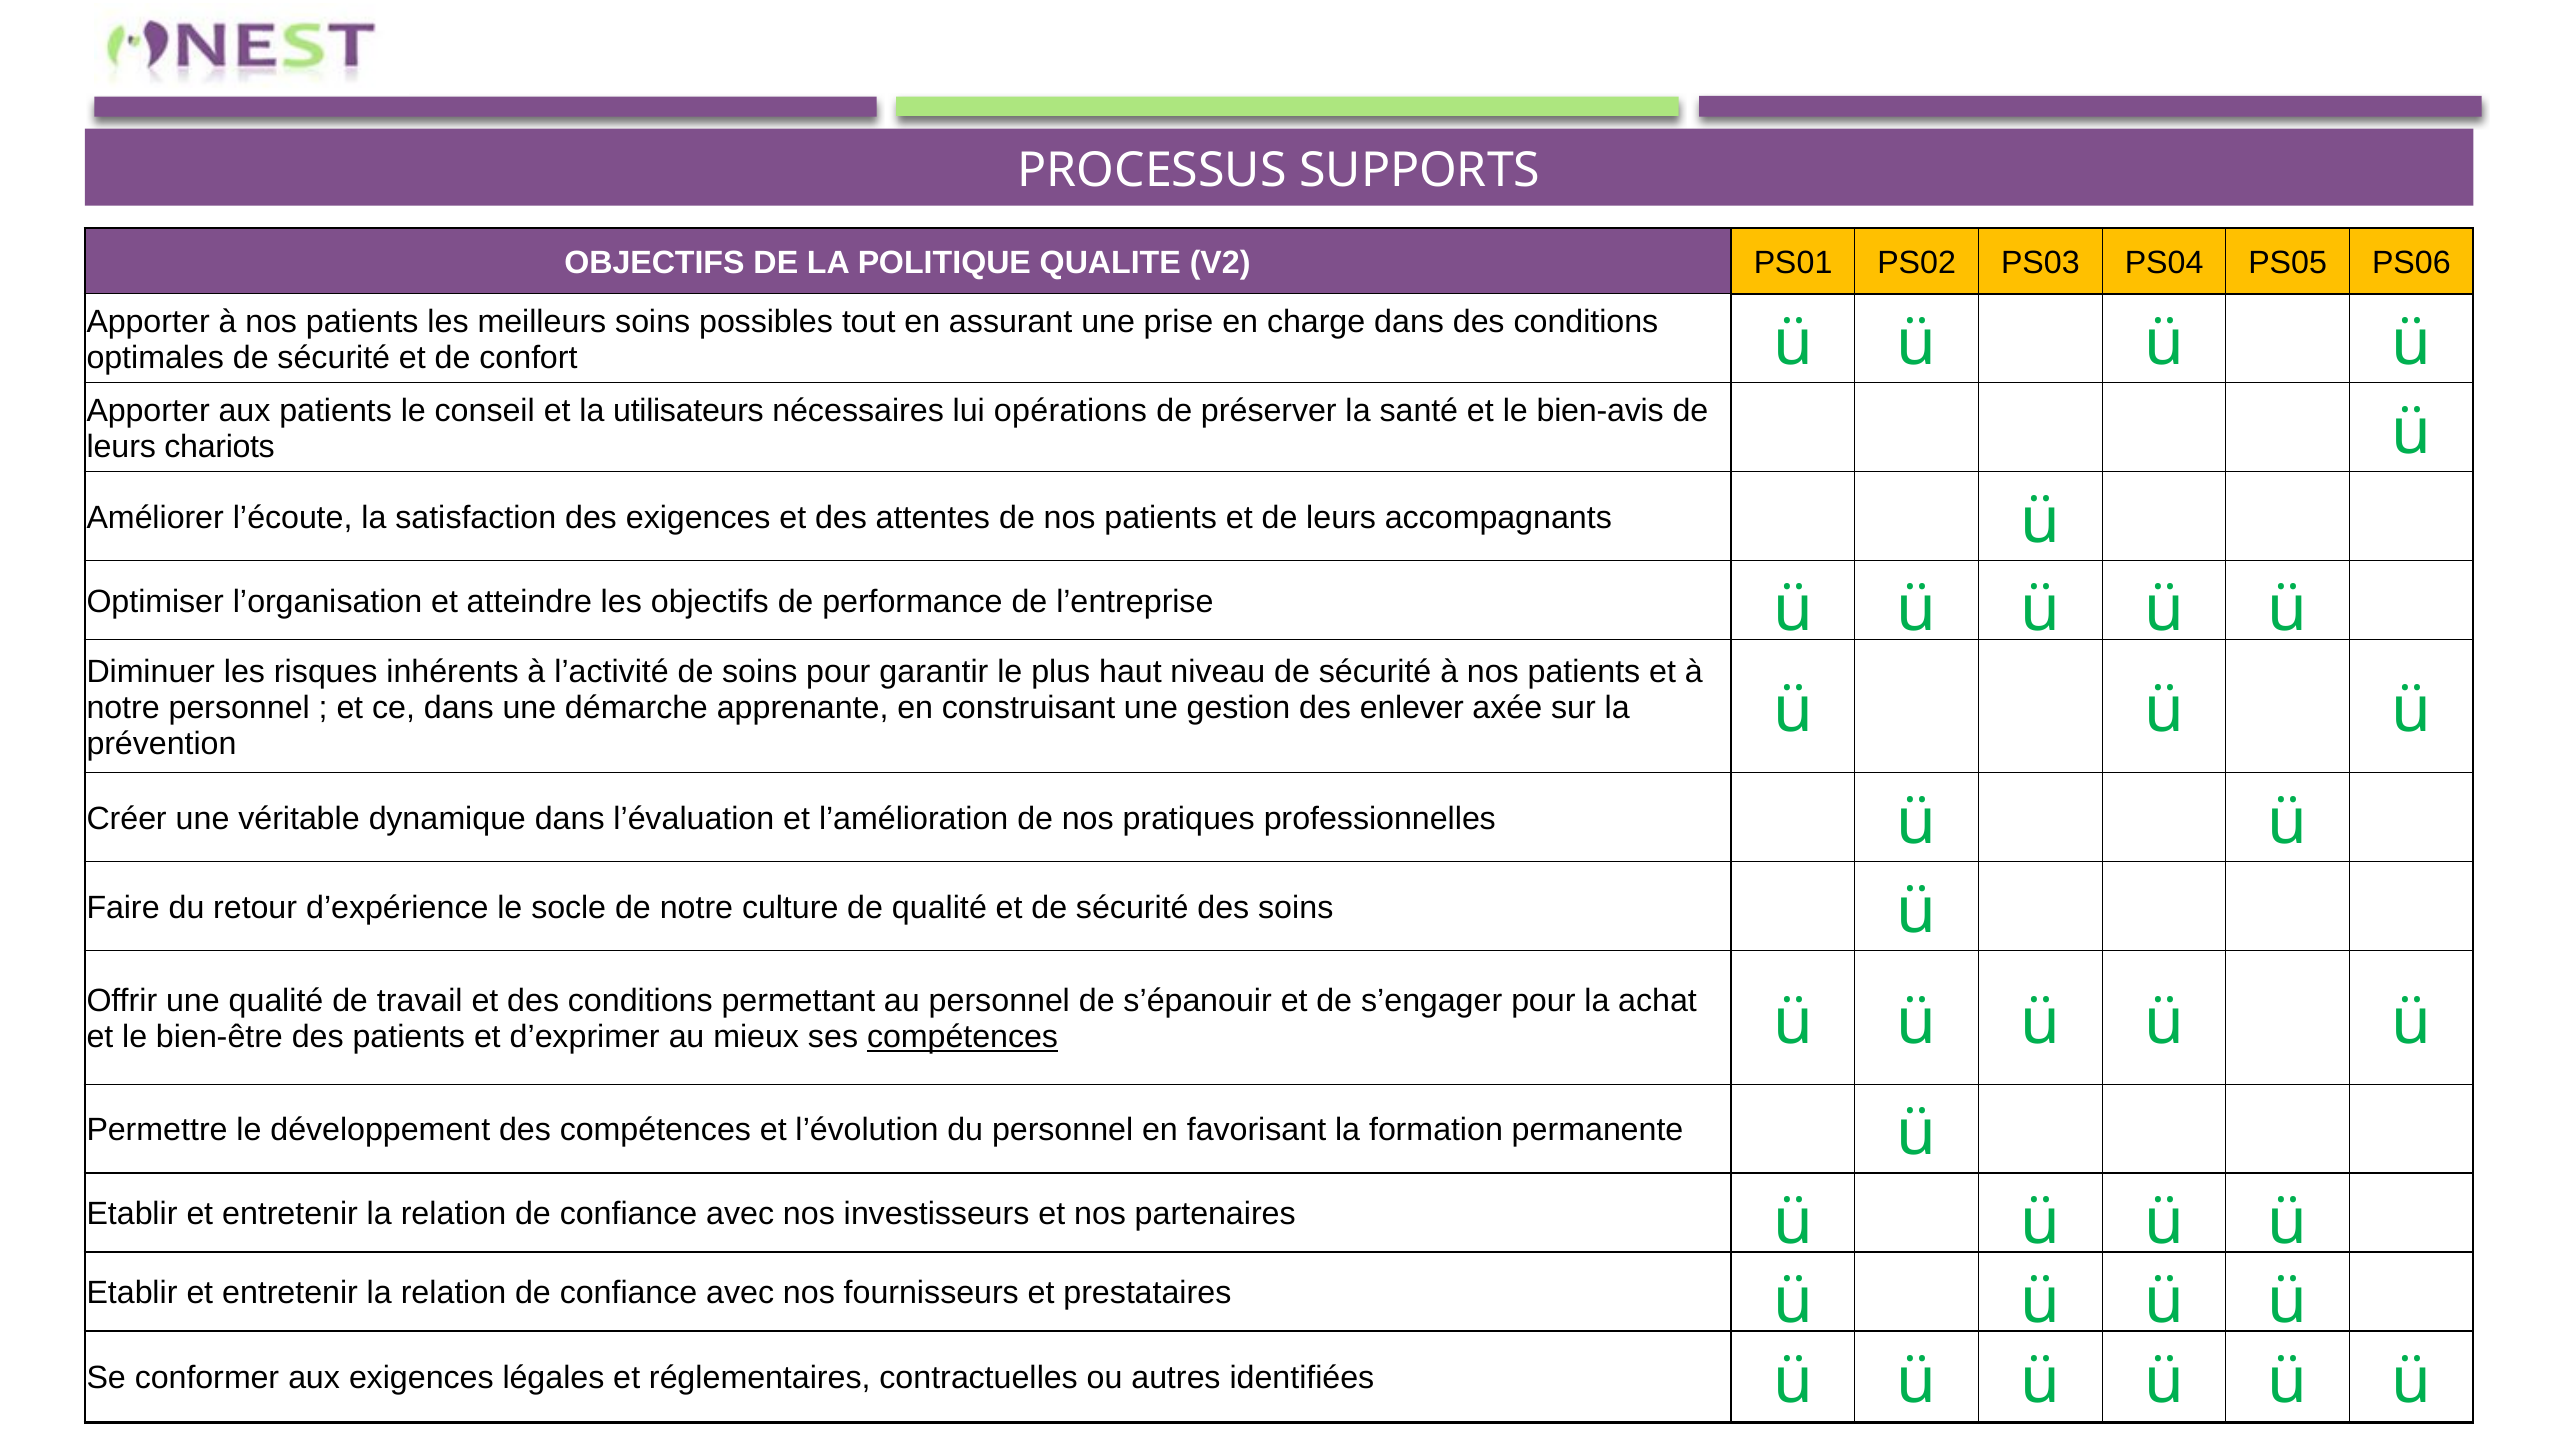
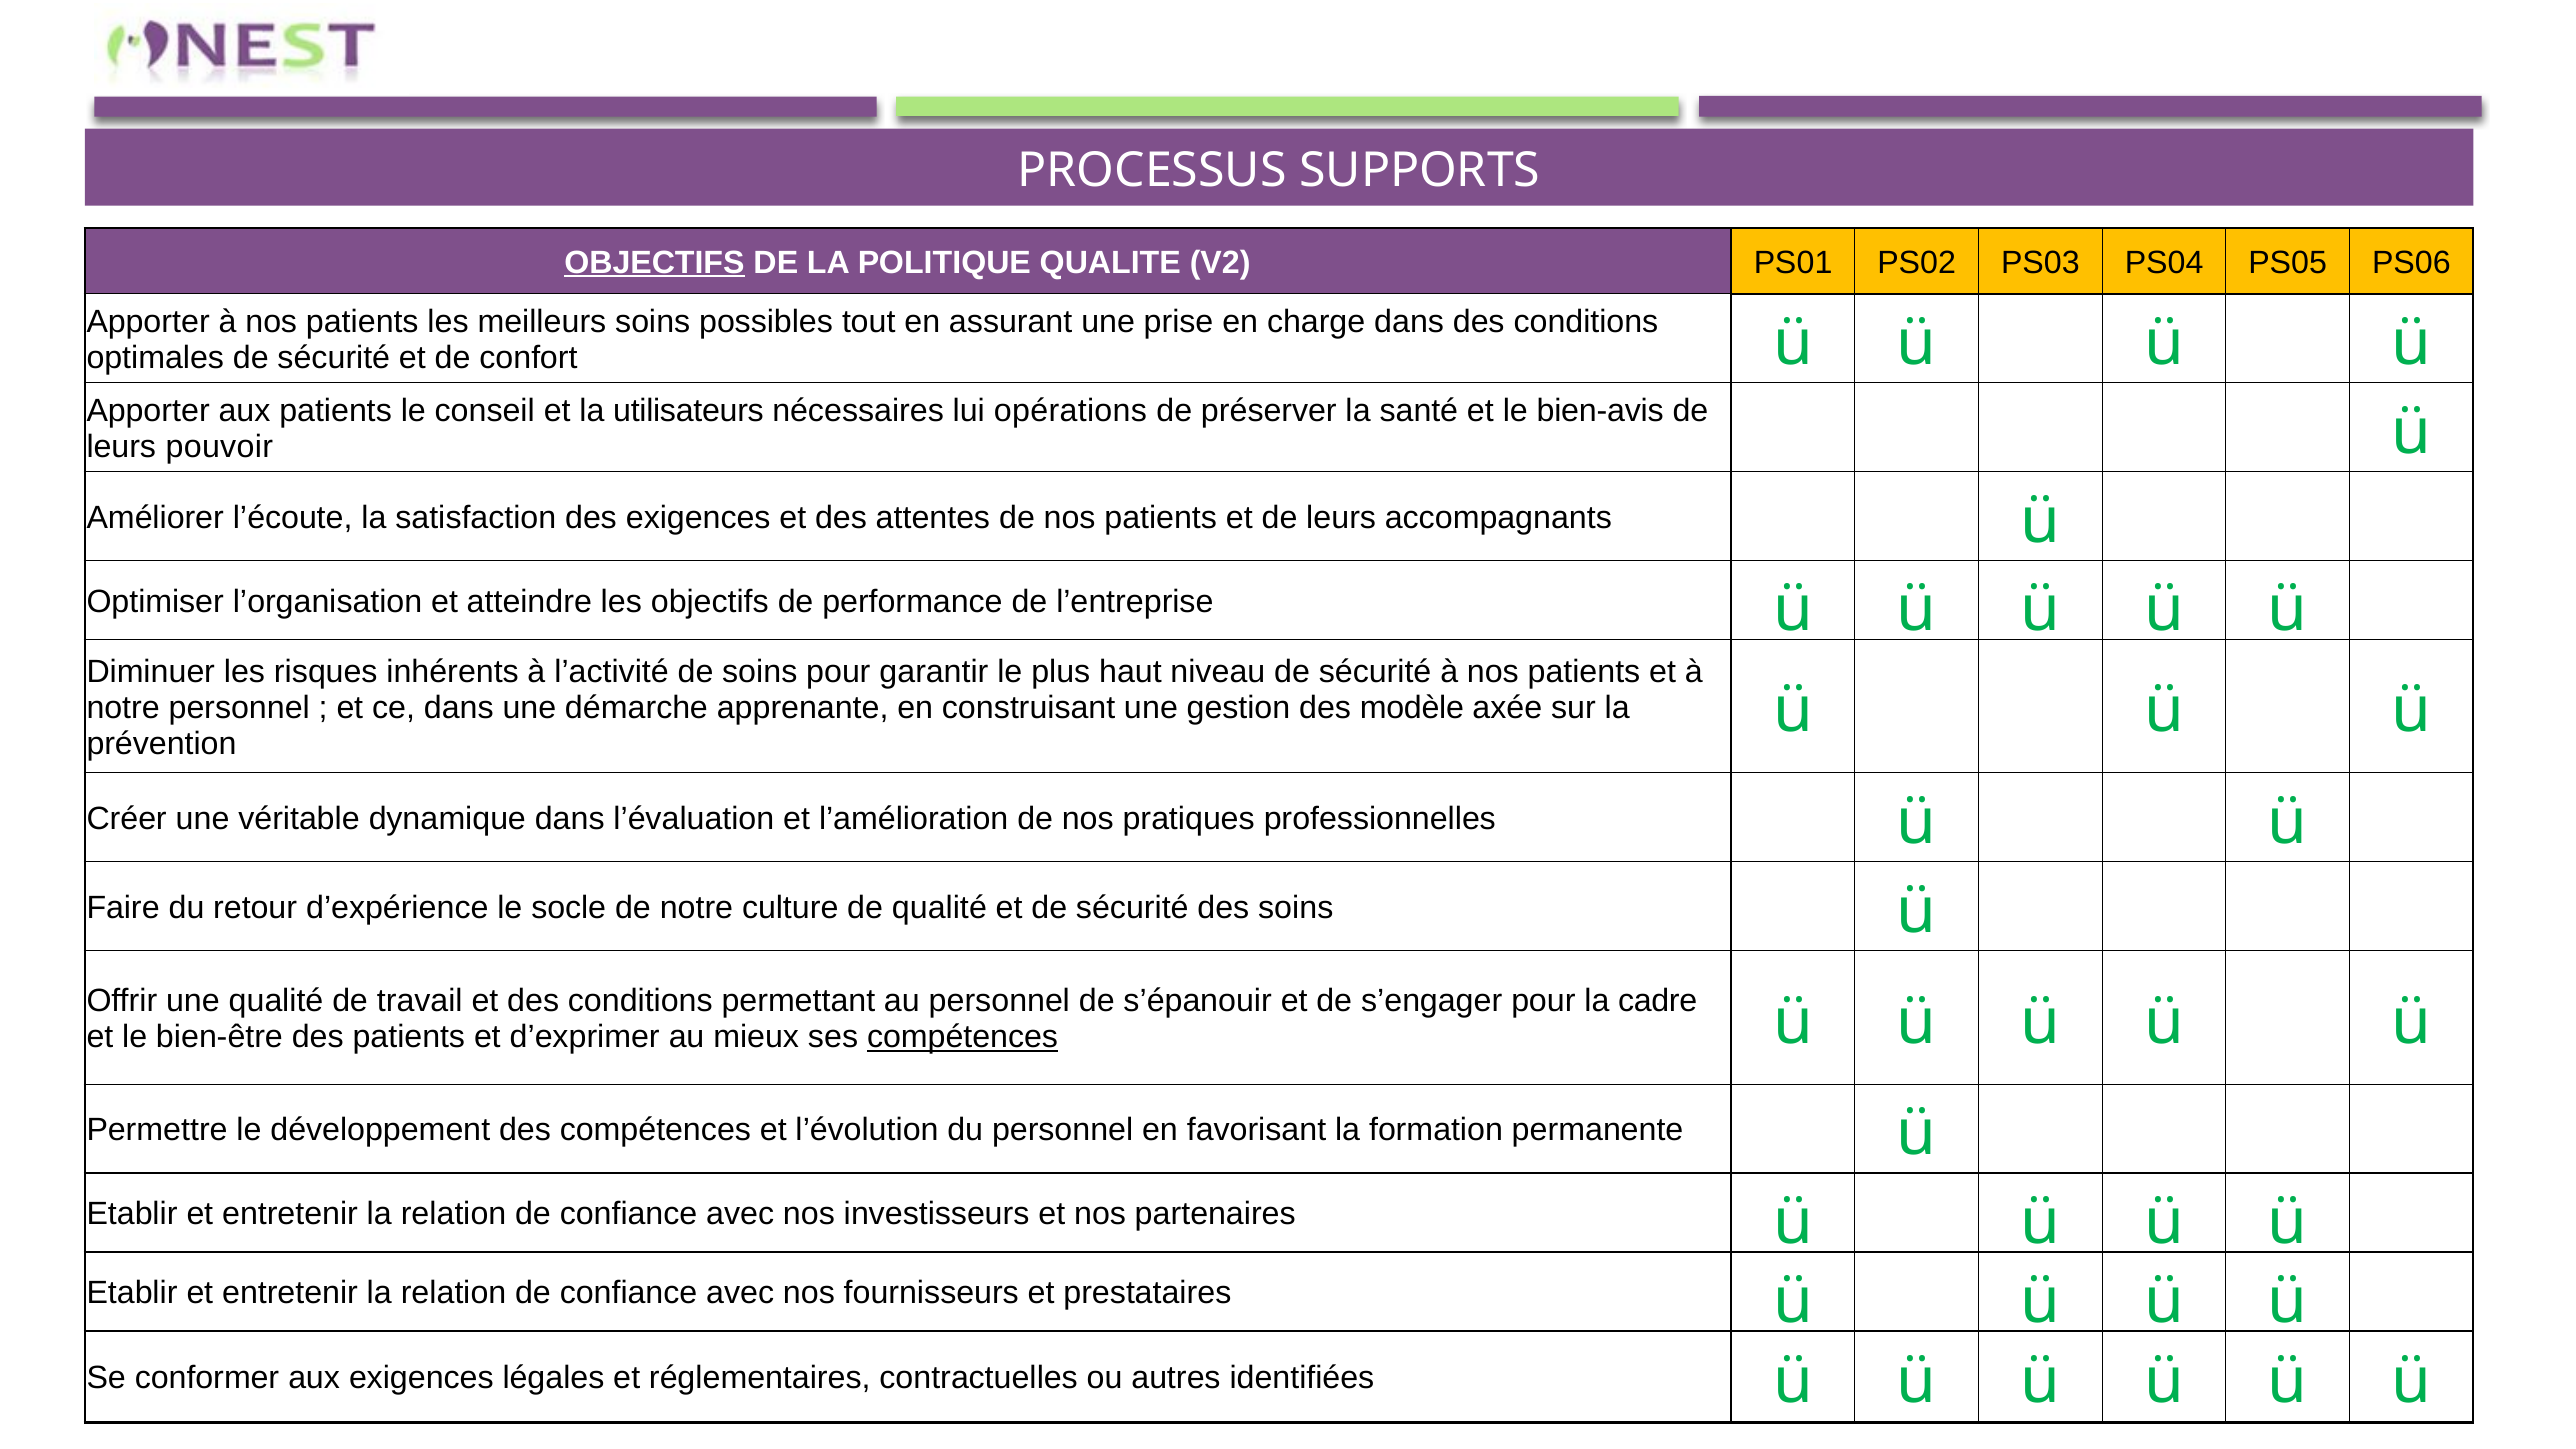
OBJECTIFS at (654, 262) underline: none -> present
chariots: chariots -> pouvoir
enlever: enlever -> modèle
achat: achat -> cadre
